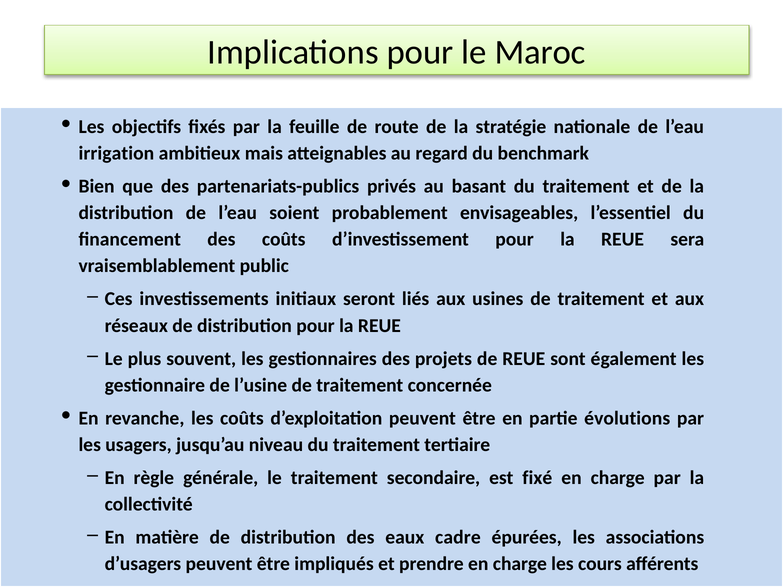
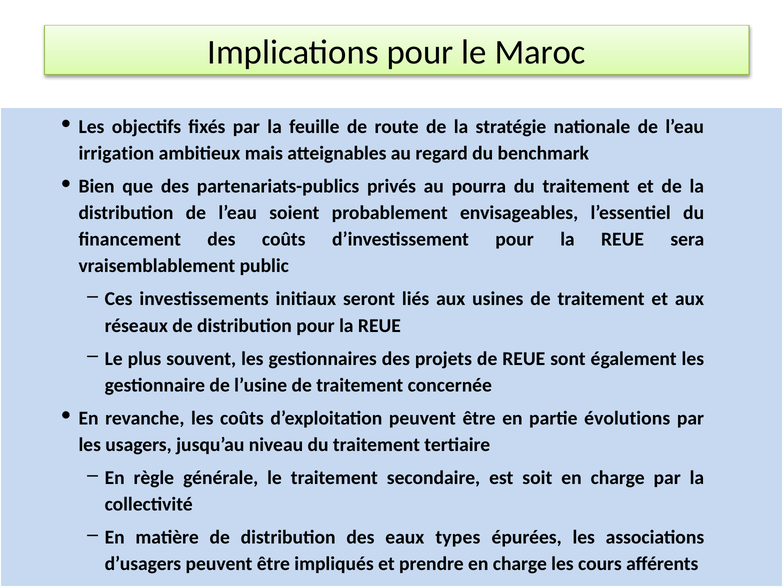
basant: basant -> pourra
fixé: fixé -> soit
cadre: cadre -> types
